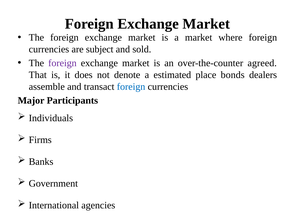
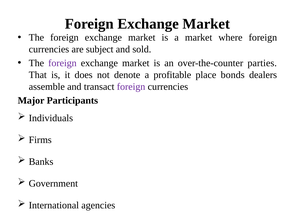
agreed: agreed -> parties
estimated: estimated -> profitable
foreign at (131, 87) colour: blue -> purple
